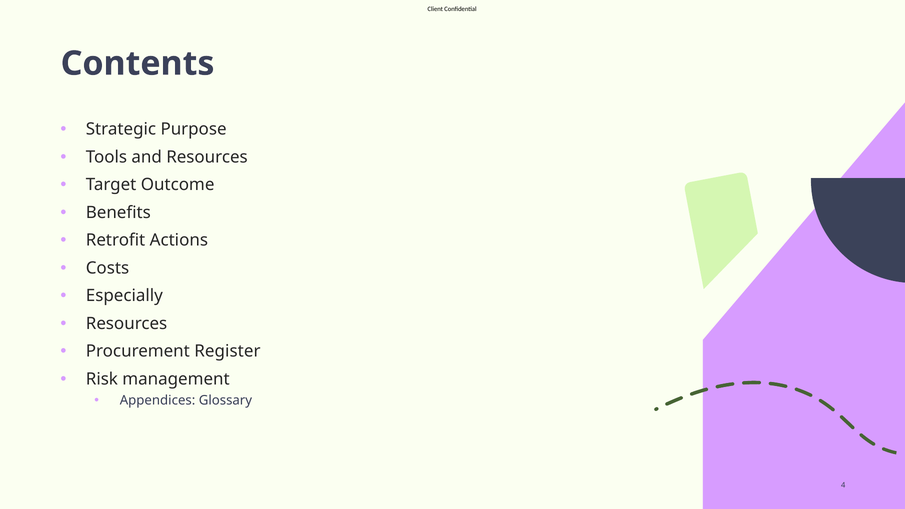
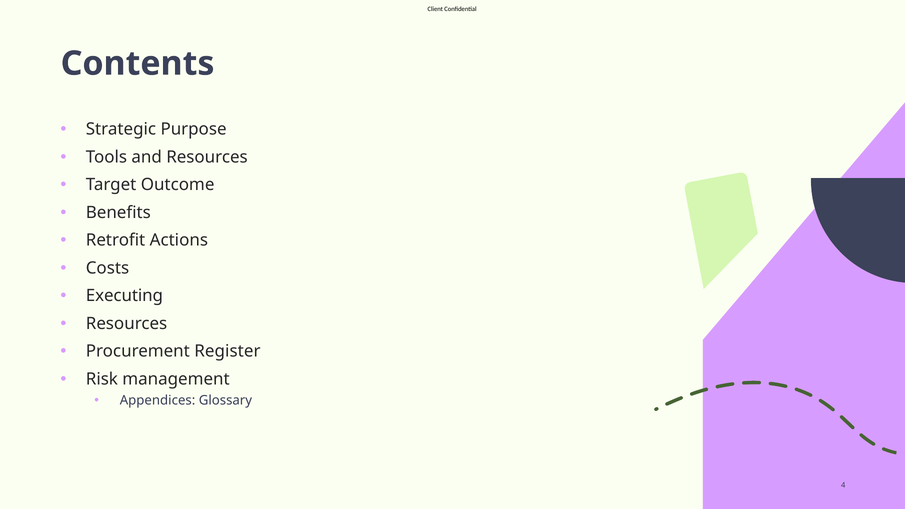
Especially: Especially -> Executing
